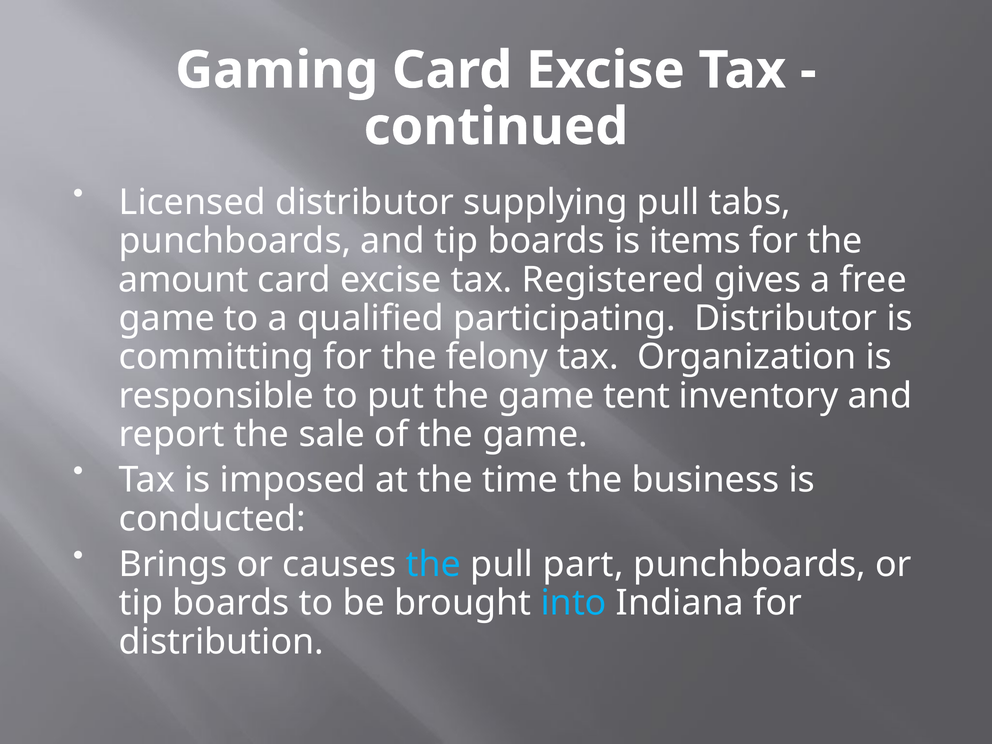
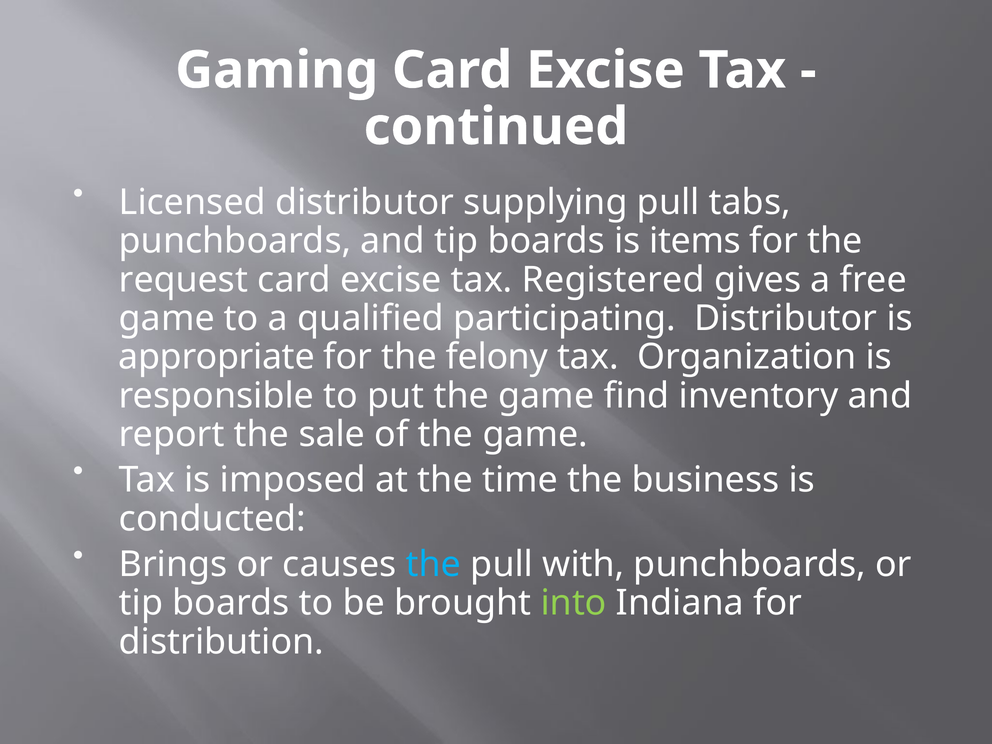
amount: amount -> request
committing: committing -> appropriate
tent: tent -> find
part: part -> with
into colour: light blue -> light green
